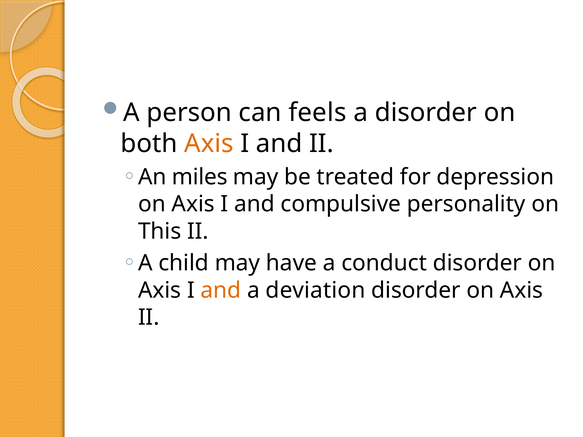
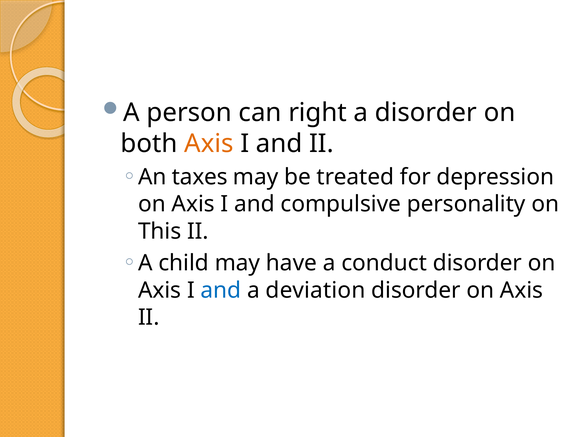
feels: feels -> right
miles: miles -> taxes
and at (221, 290) colour: orange -> blue
